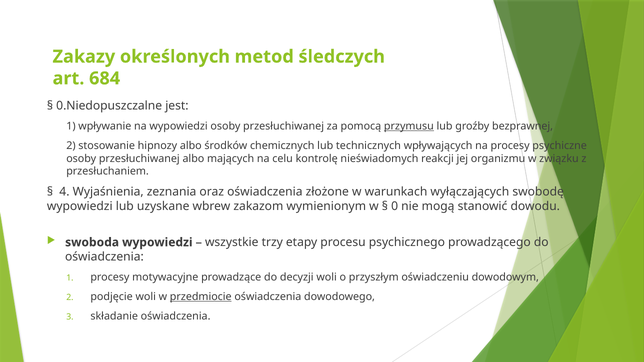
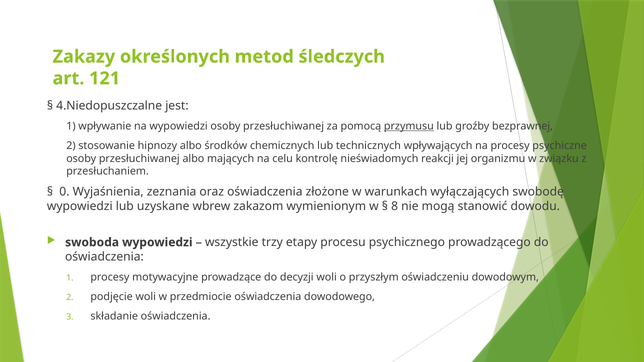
684: 684 -> 121
0.Niedopuszczalne: 0.Niedopuszczalne -> 4.Niedopuszczalne
4: 4 -> 0
0: 0 -> 8
przedmiocie underline: present -> none
